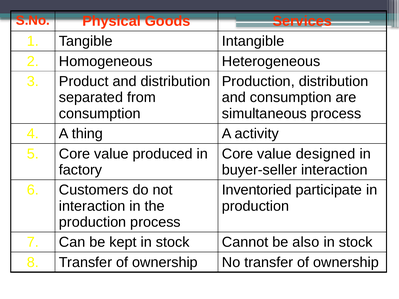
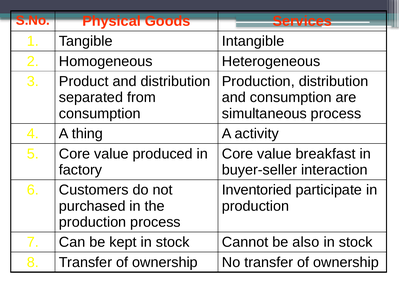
designed: designed -> breakfast
interaction at (92, 206): interaction -> purchased
